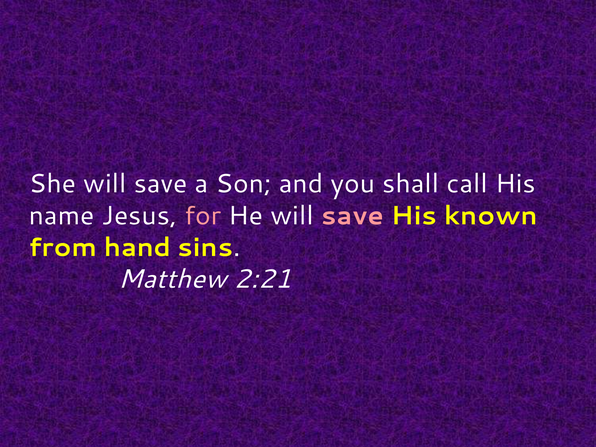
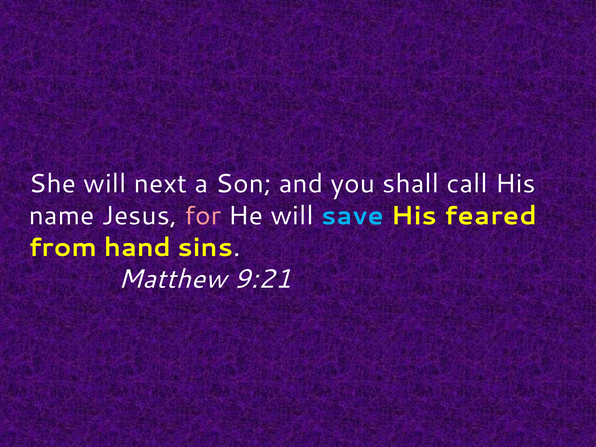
She will save: save -> next
save at (352, 216) colour: pink -> light blue
known: known -> feared
2:21: 2:21 -> 9:21
